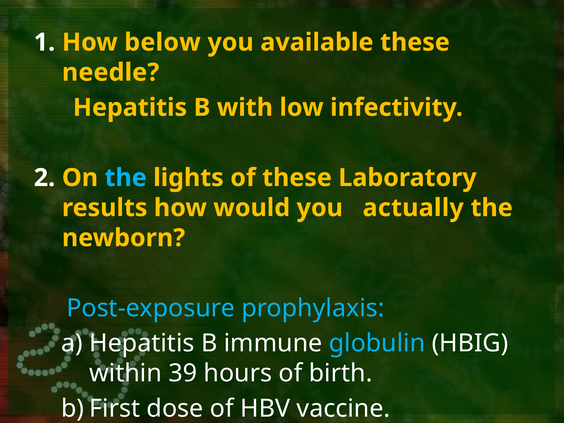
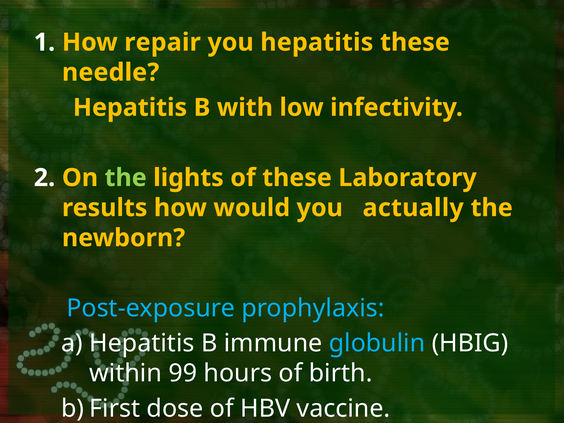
below: below -> repair
you available: available -> hepatitis
the at (126, 178) colour: light blue -> light green
39: 39 -> 99
